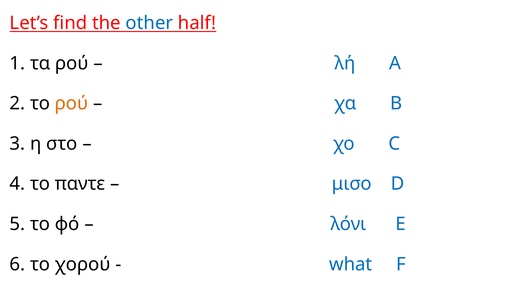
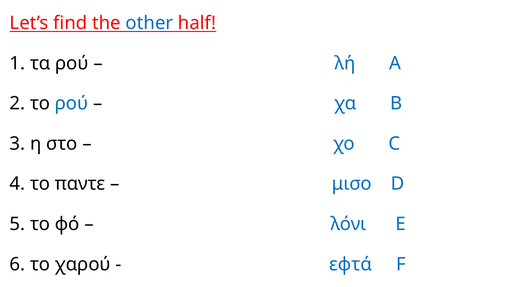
ρού at (72, 103) colour: orange -> blue
χορού: χορού -> χαρού
what: what -> εφτά
